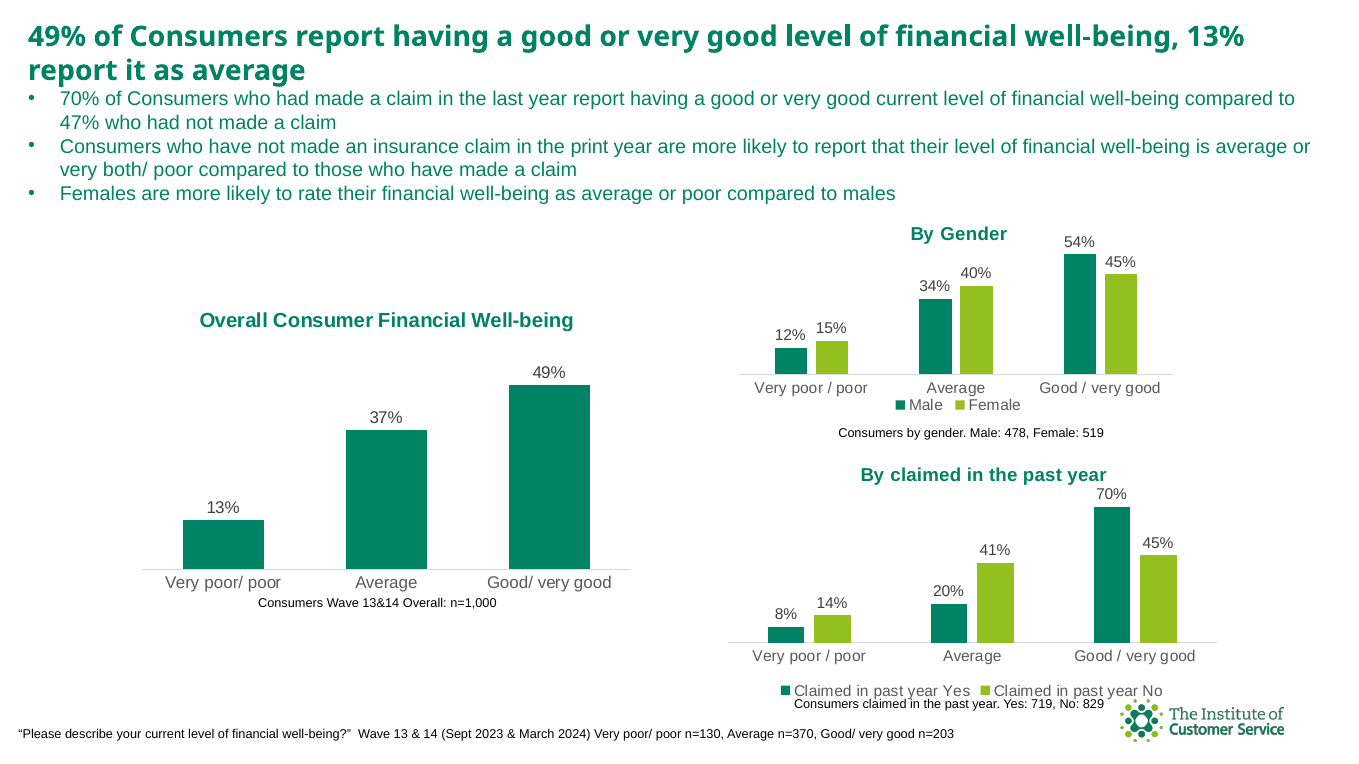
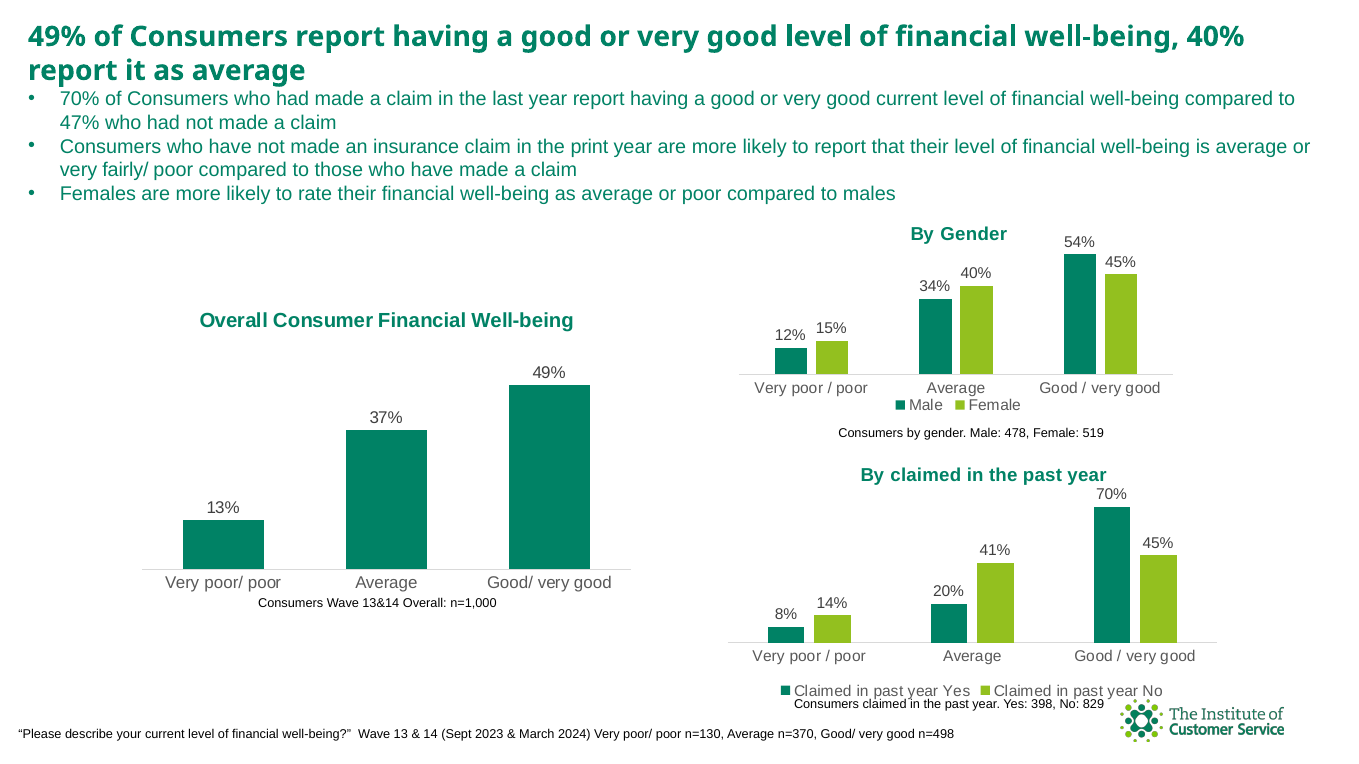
well-being 13%: 13% -> 40%
both/: both/ -> fairly/
719: 719 -> 398
n=203: n=203 -> n=498
